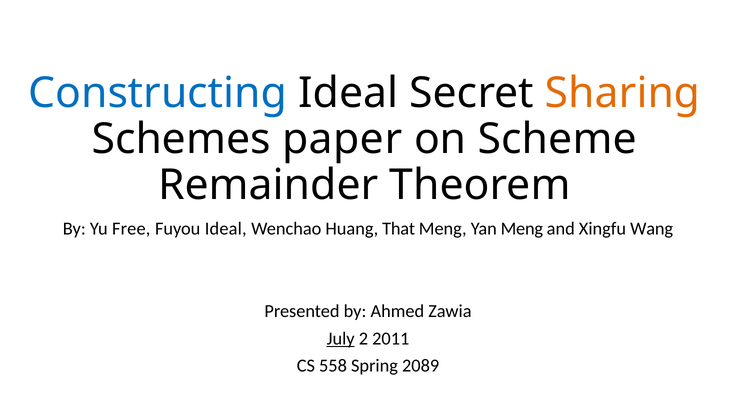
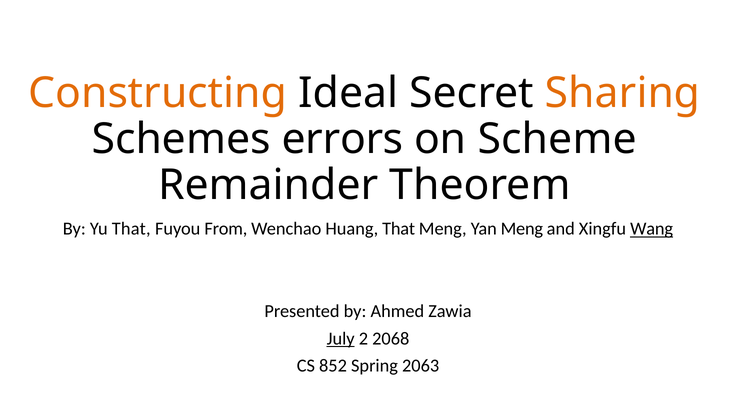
Constructing colour: blue -> orange
paper: paper -> errors
Yu Free: Free -> That
Fuyou Ideal: Ideal -> From
Wang underline: none -> present
2011: 2011 -> 2068
558: 558 -> 852
2089: 2089 -> 2063
